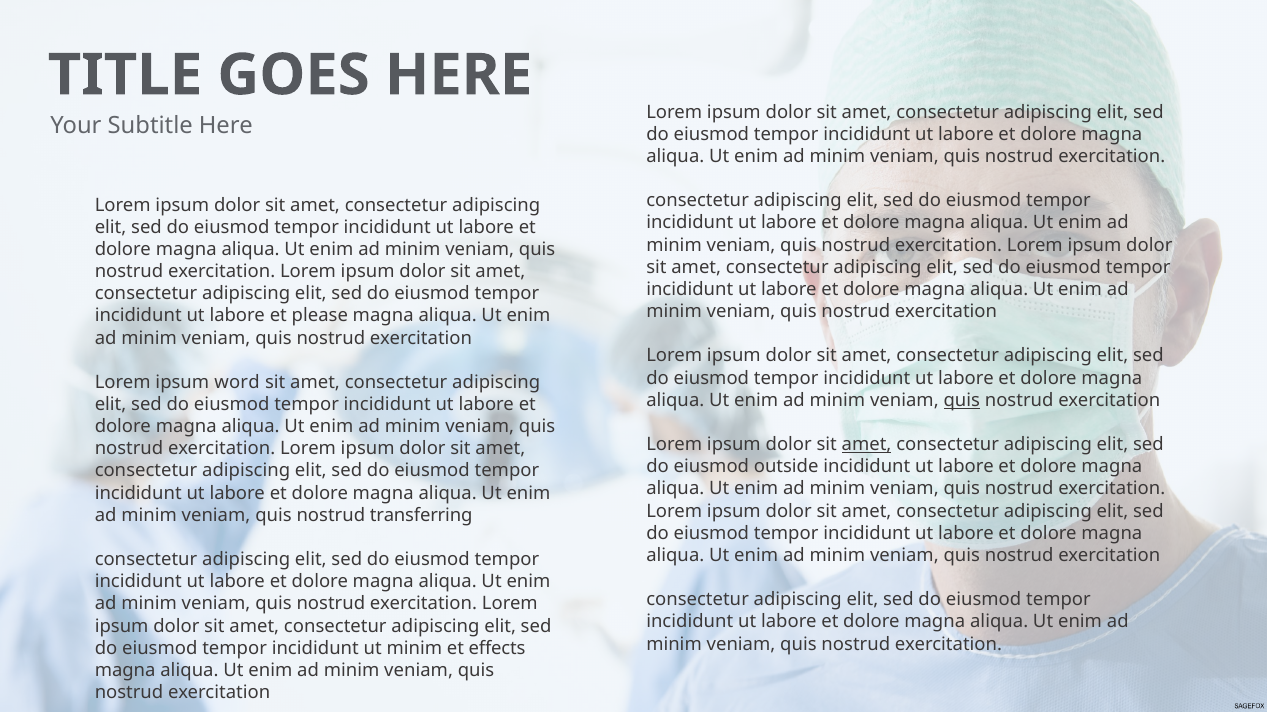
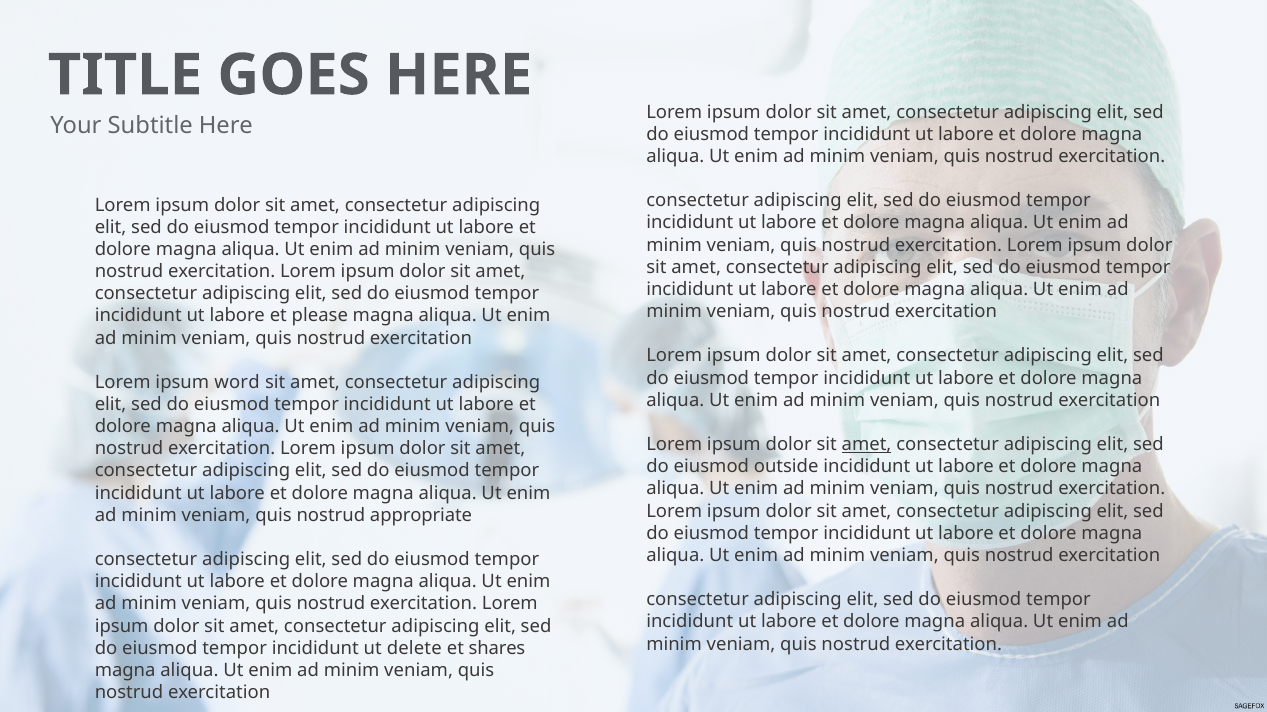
quis at (962, 401) underline: present -> none
transferring: transferring -> appropriate
ut minim: minim -> delete
effects: effects -> shares
